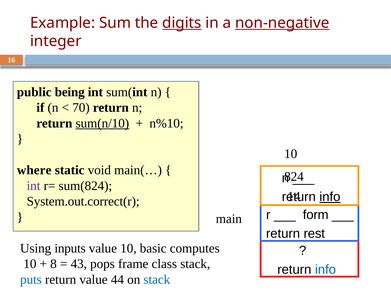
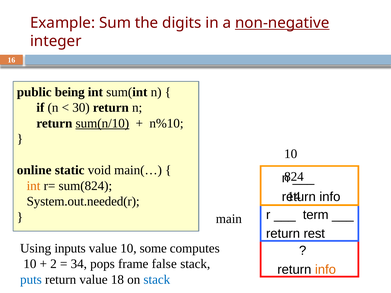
digits underline: present -> none
70: 70 -> 30
where: where -> online
int at (34, 186) colour: purple -> orange
info at (330, 197) underline: present -> none
System.out.correct(r: System.out.correct(r -> System.out.needed(r
form: form -> term
basic: basic -> some
8: 8 -> 2
43: 43 -> 34
class: class -> false
info at (325, 270) colour: blue -> orange
44: 44 -> 18
